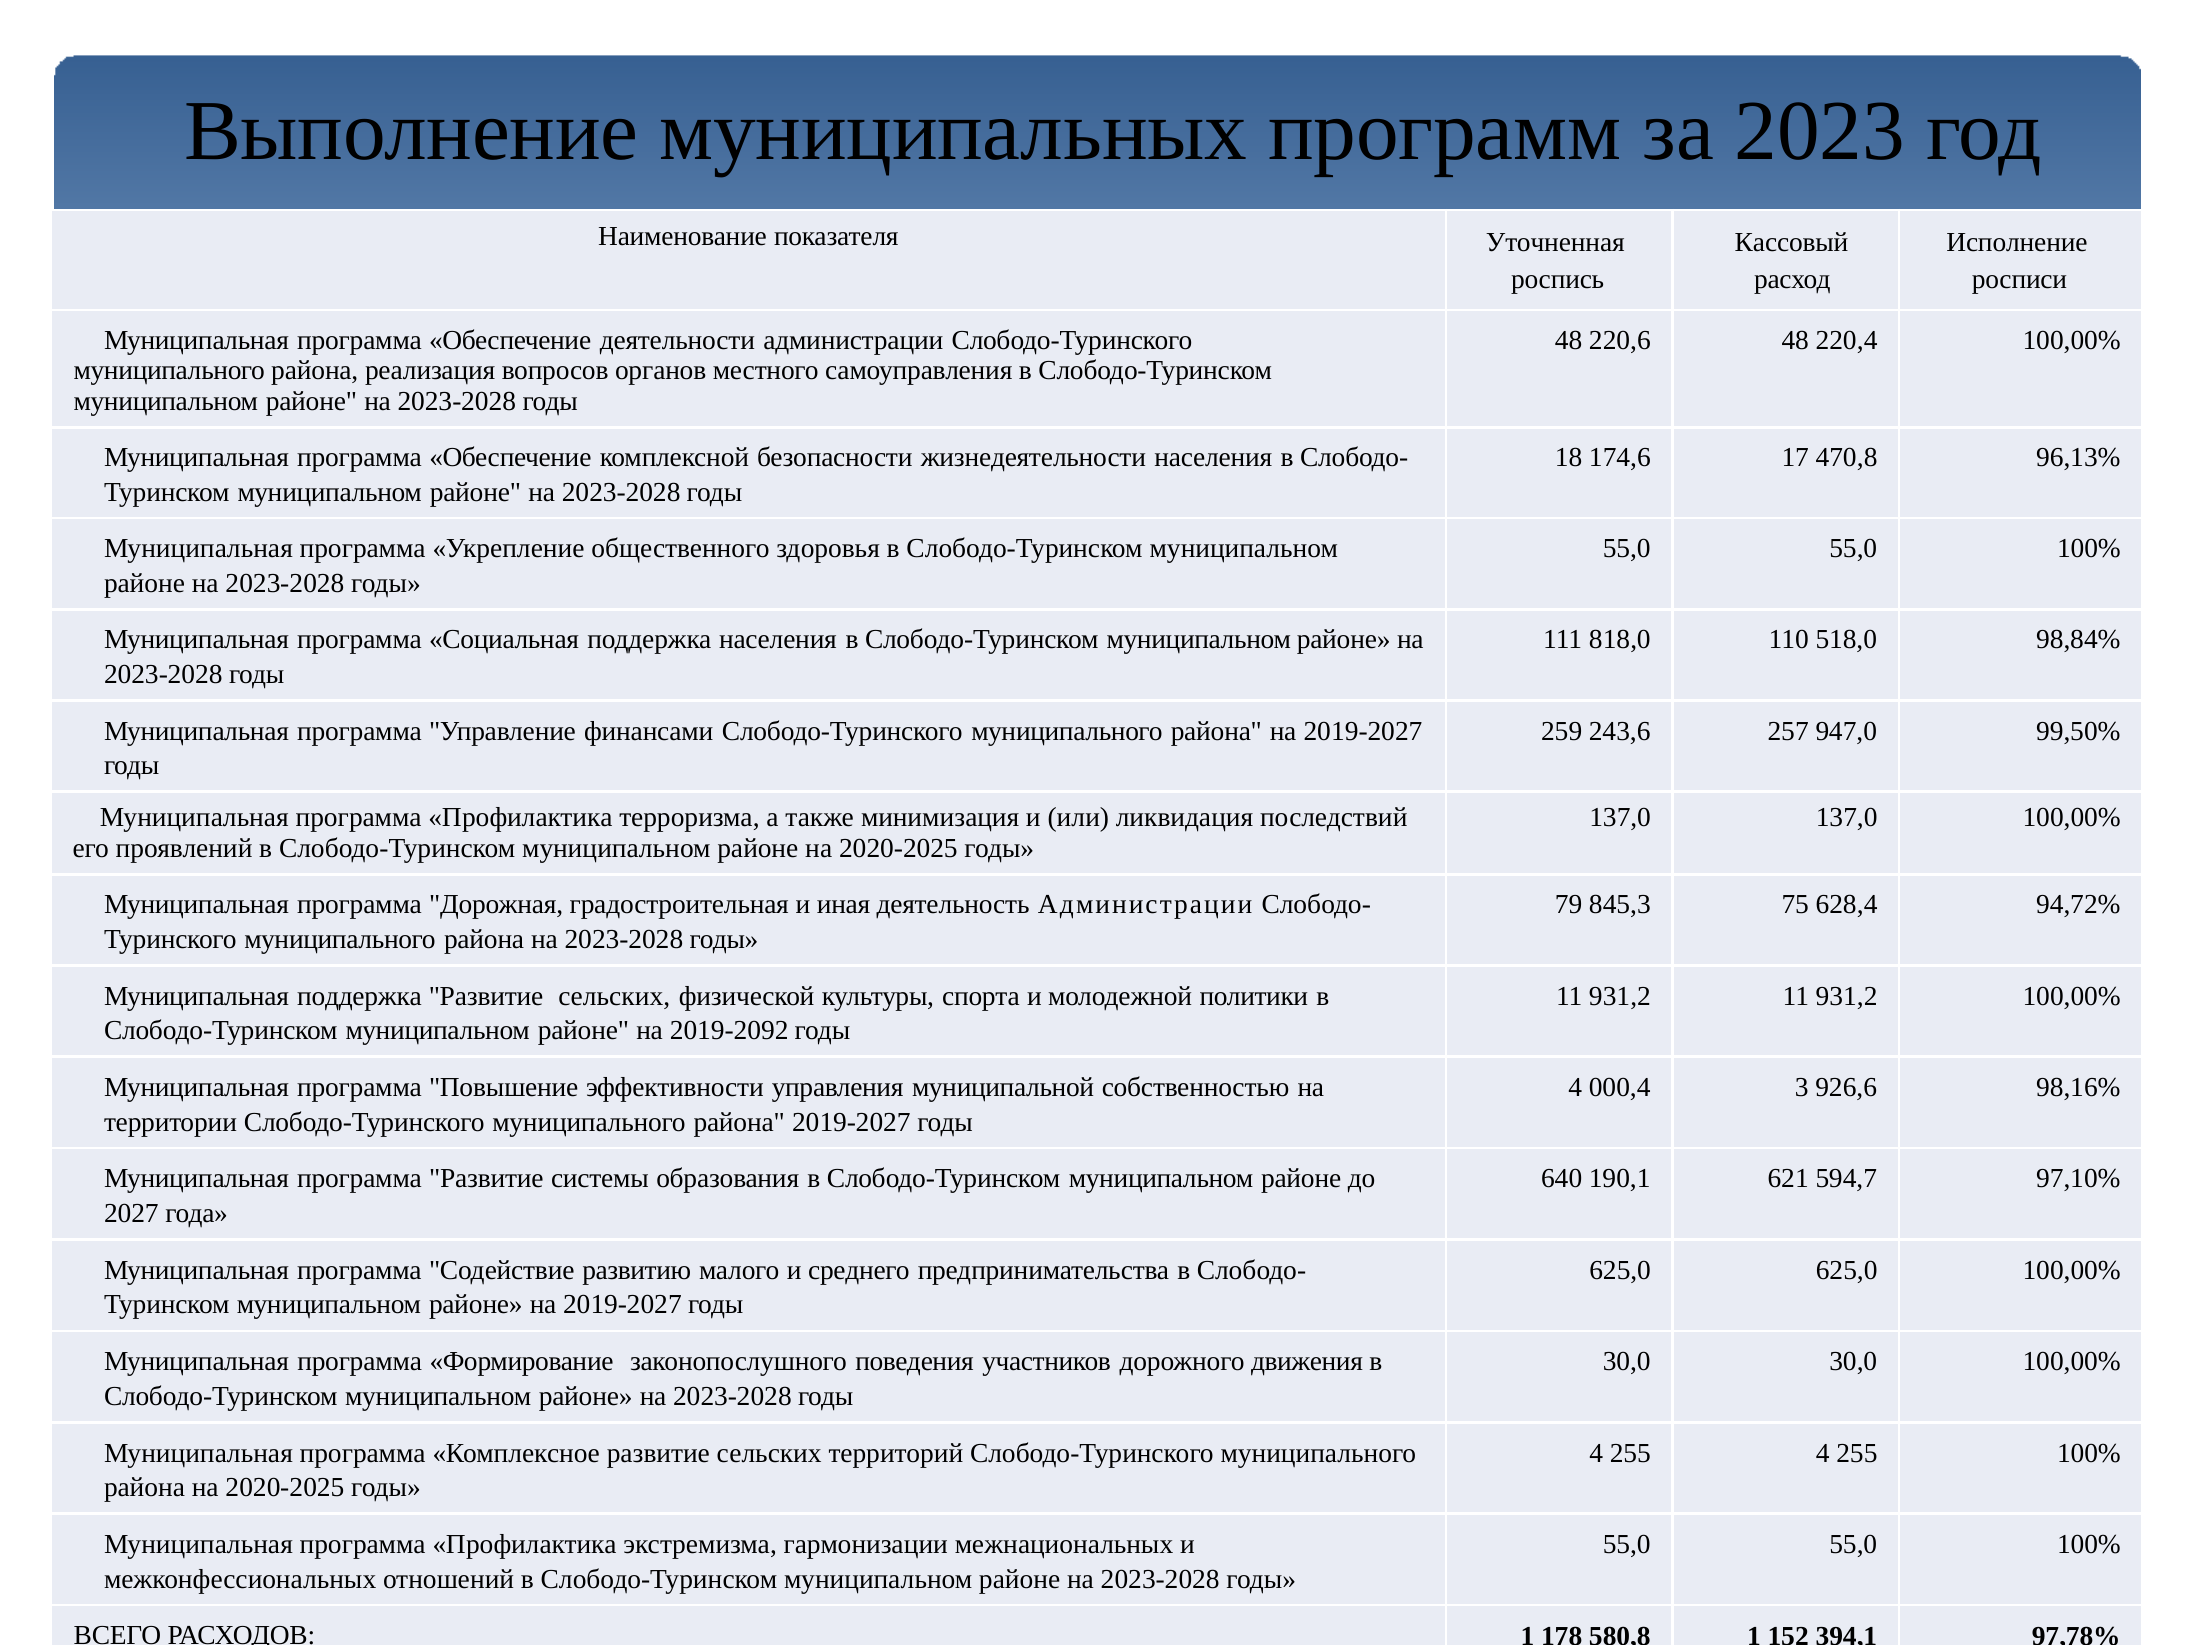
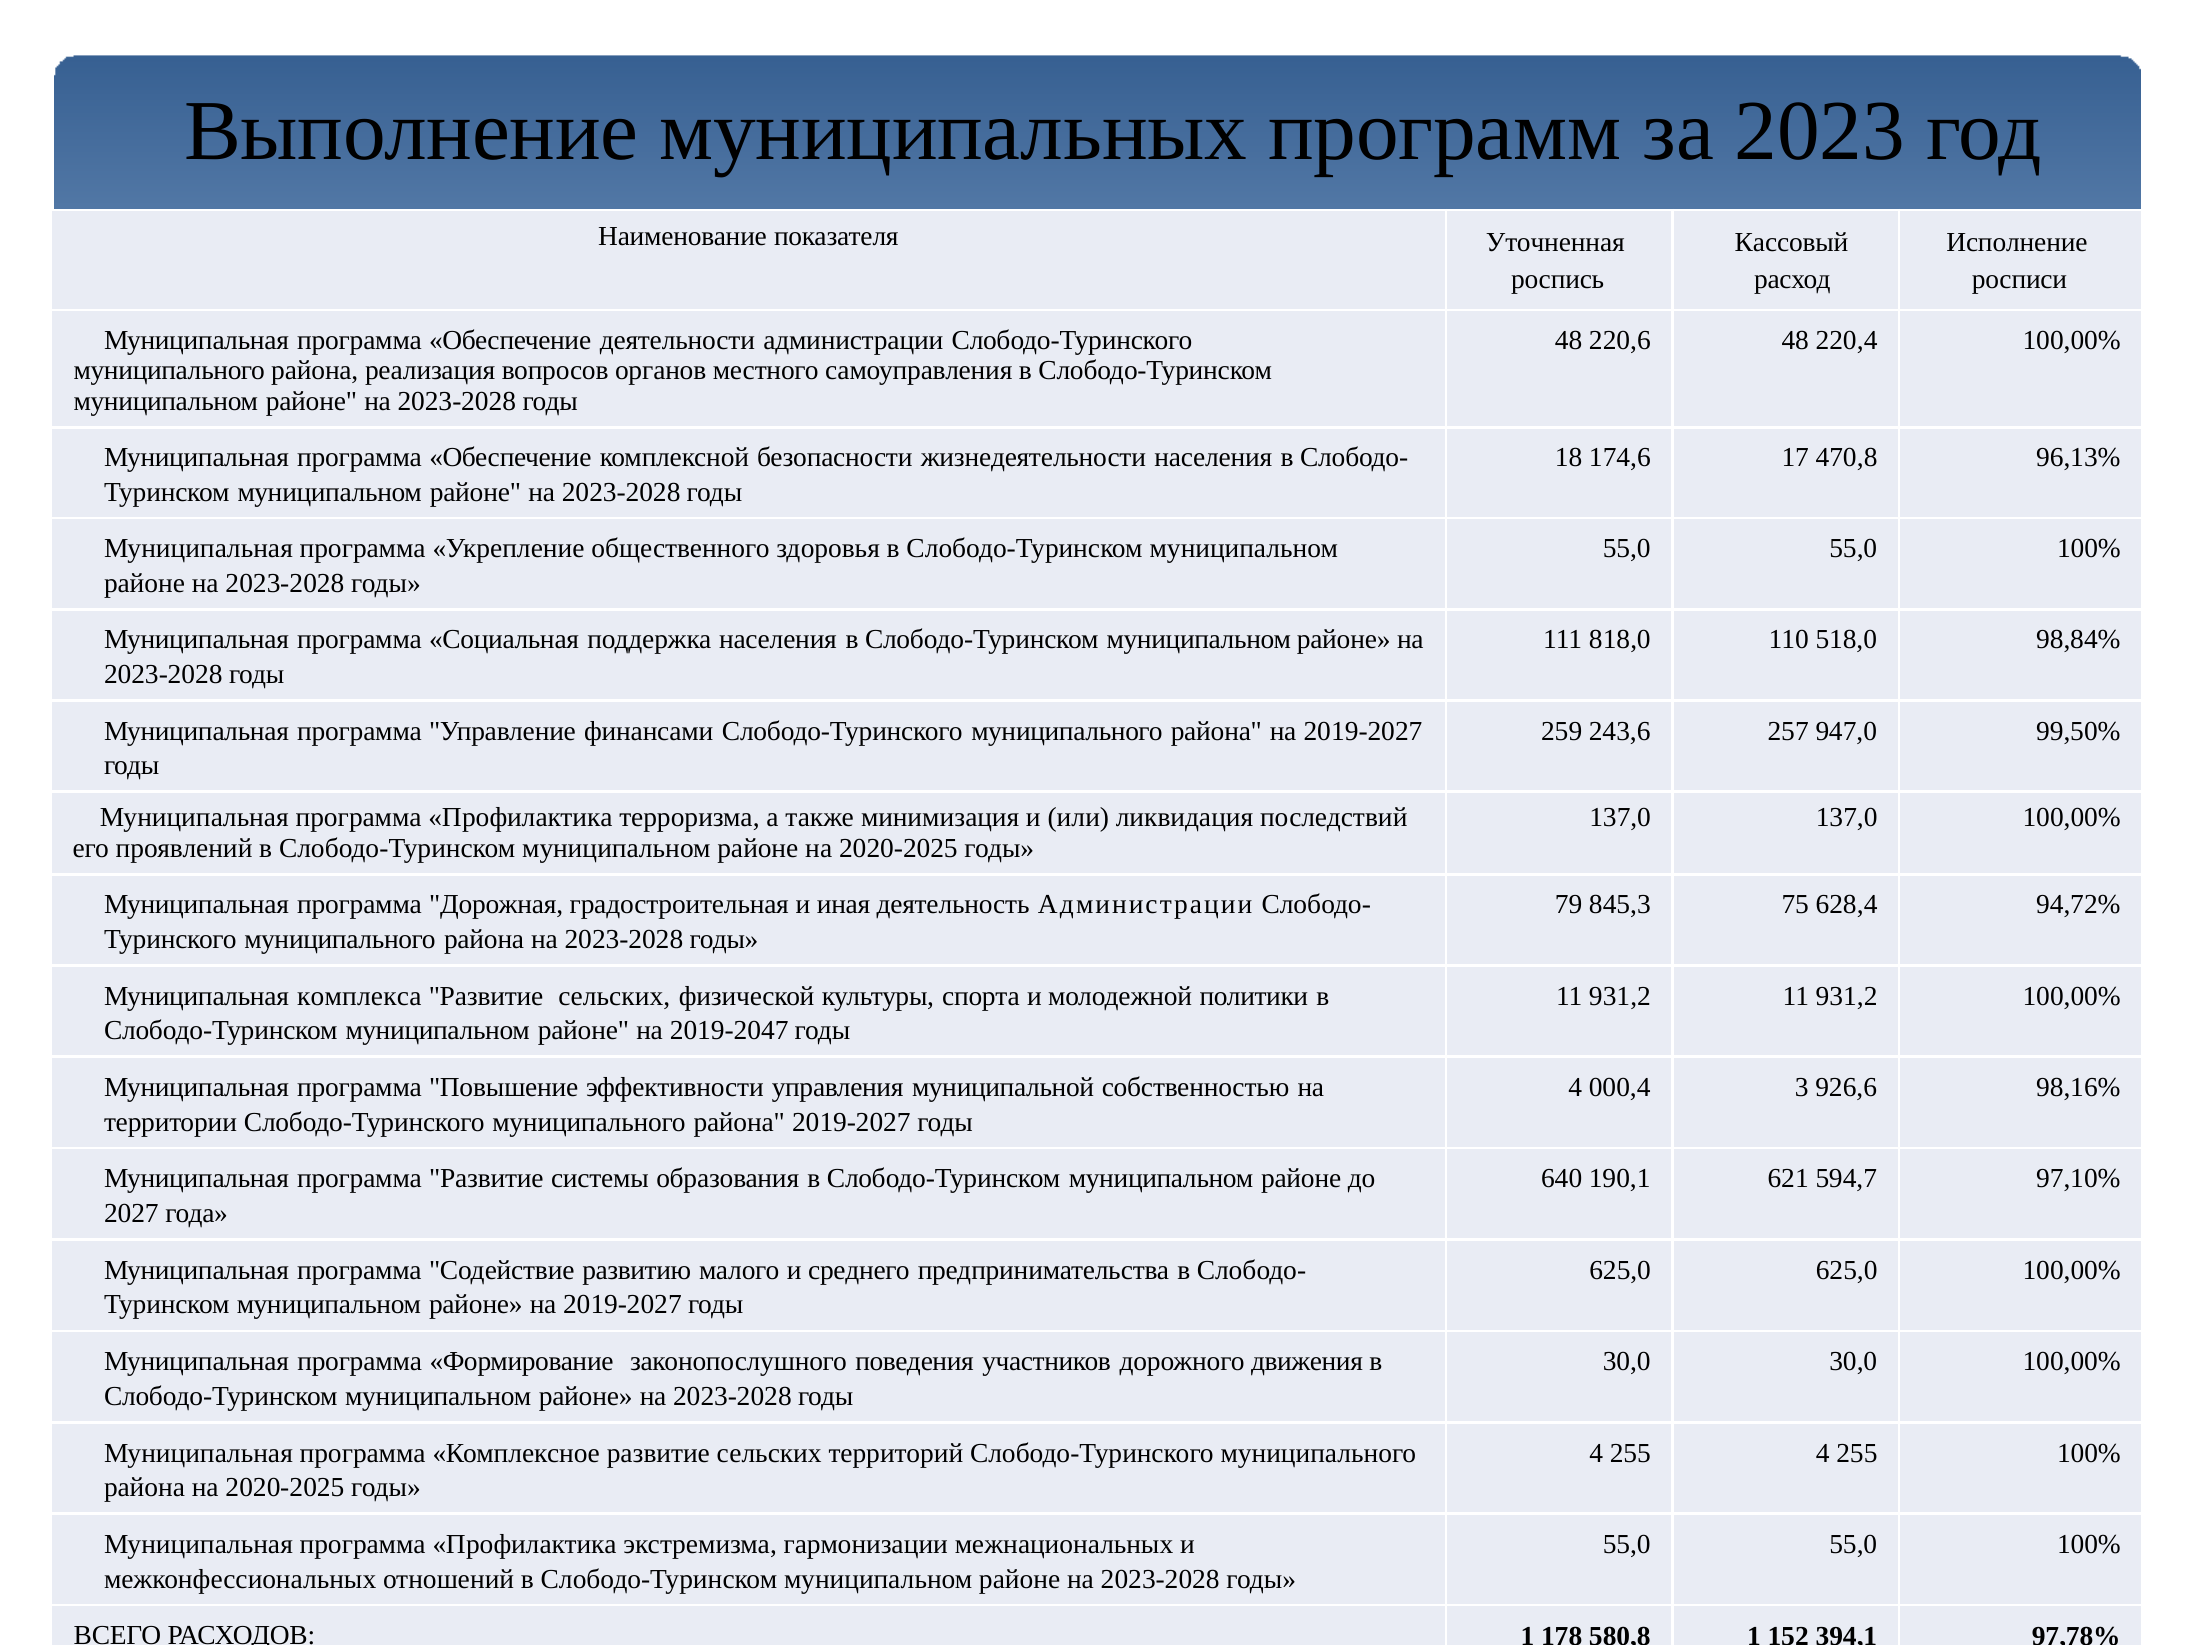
Муниципальная поддержка: поддержка -> комплекса
2019-2092: 2019-2092 -> 2019-2047
